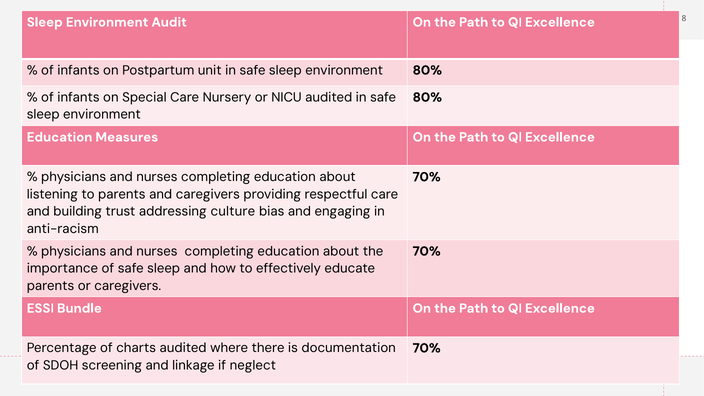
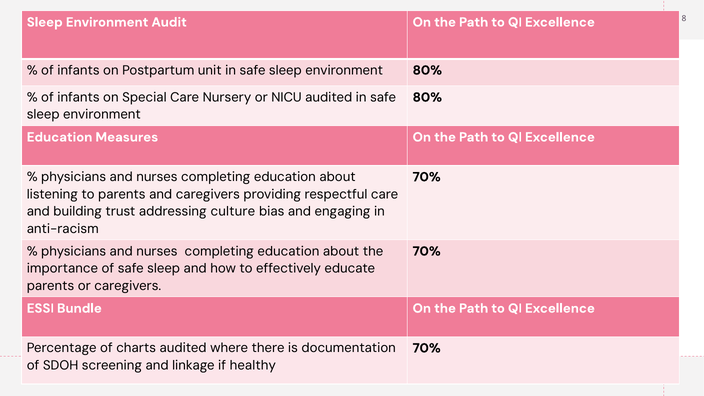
neglect: neglect -> healthy
